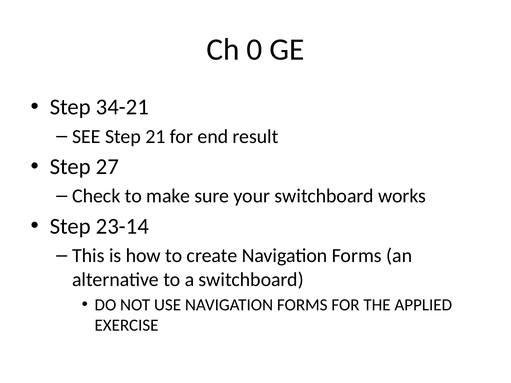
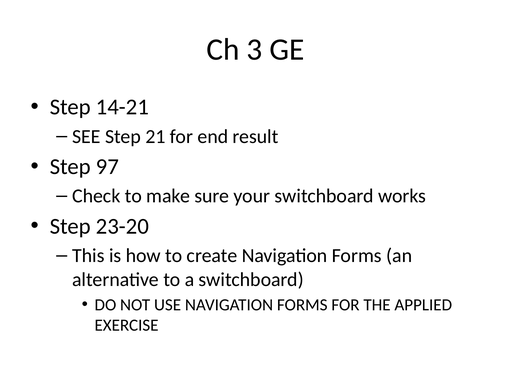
0: 0 -> 3
34-21: 34-21 -> 14-21
27: 27 -> 97
23-14: 23-14 -> 23-20
